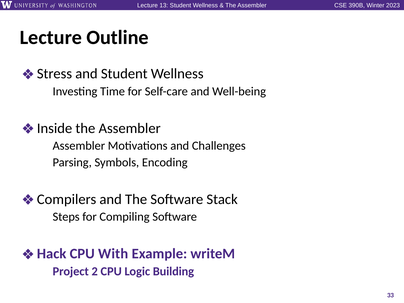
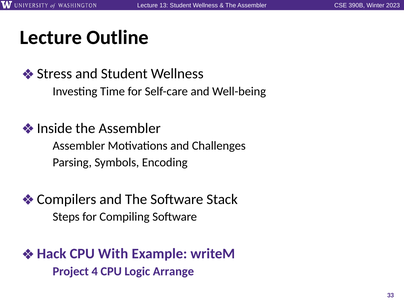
2: 2 -> 4
Building: Building -> Arrange
